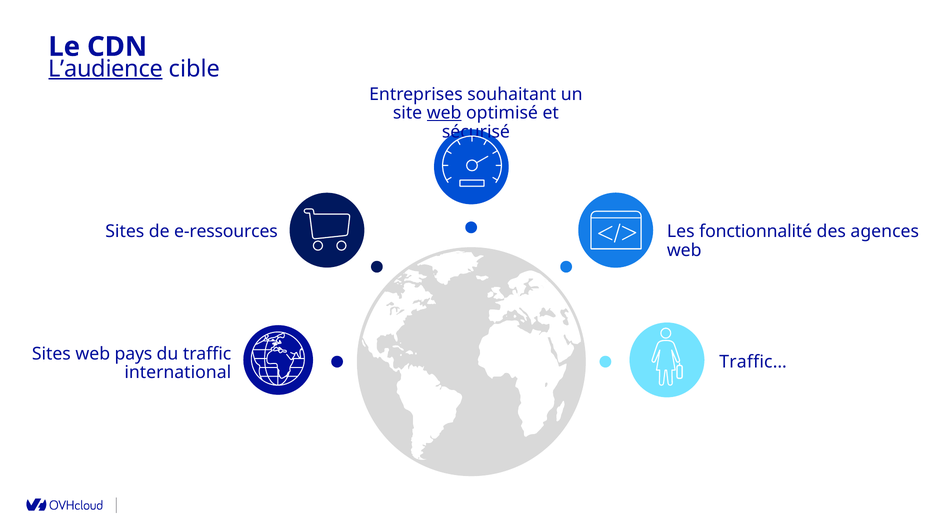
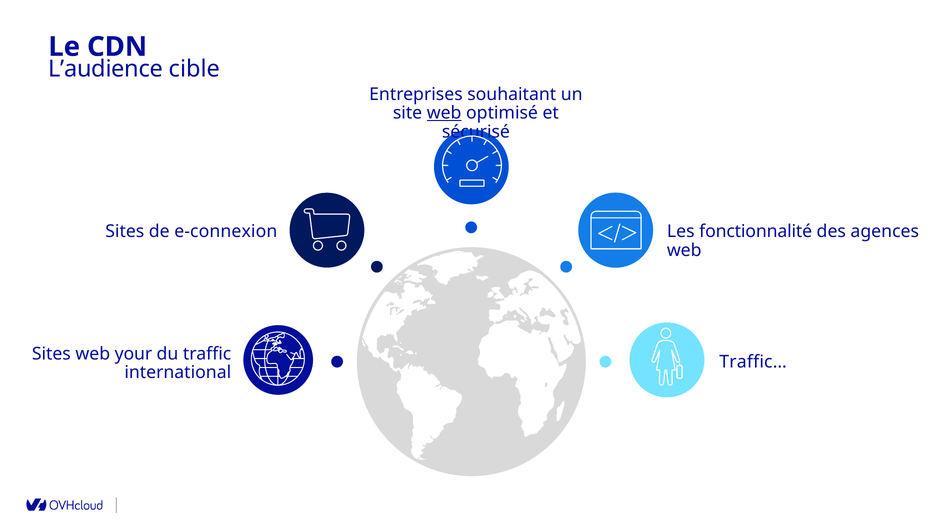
L’audience underline: present -> none
e-ressources: e-ressources -> e-connexion
pays: pays -> your
